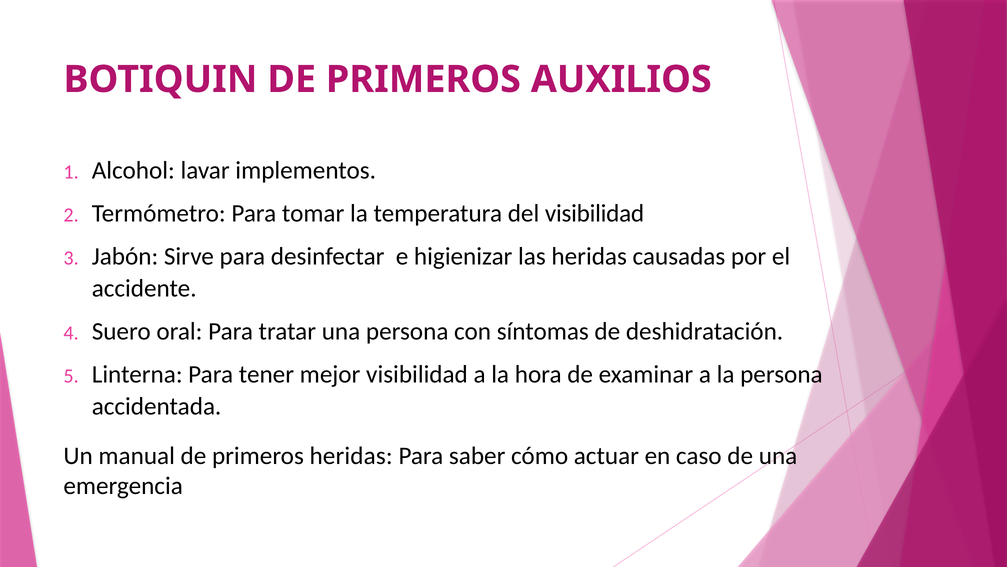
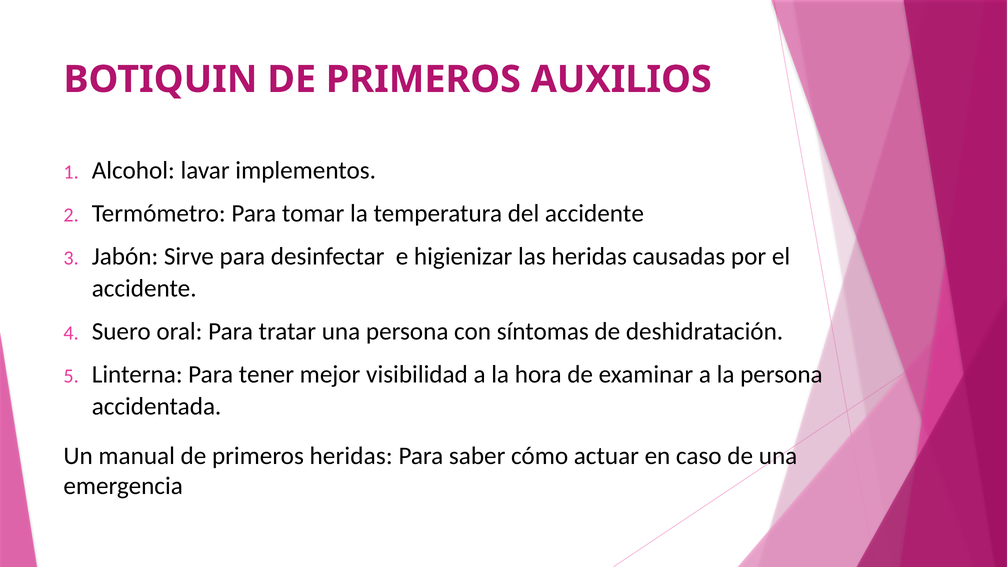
del visibilidad: visibilidad -> accidente
